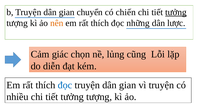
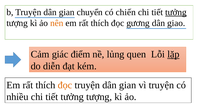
những: những -> gương
lược: lược -> giao
chọn: chọn -> điểm
cũng: cũng -> quen
lặp underline: none -> present
đọc at (65, 85) colour: blue -> orange
